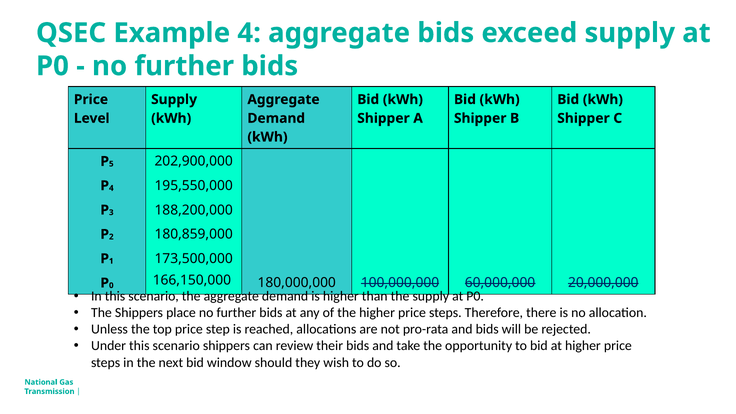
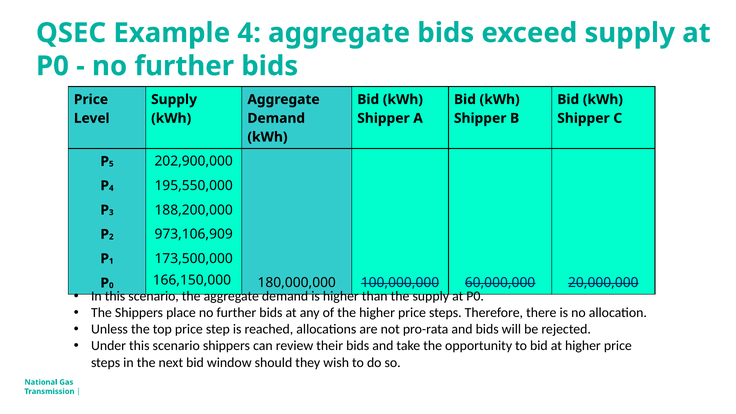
180,859,000: 180,859,000 -> 973,106,909
